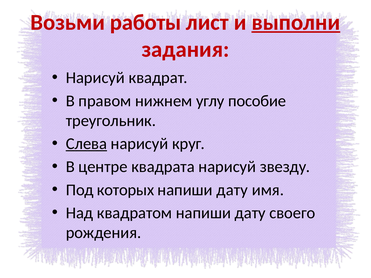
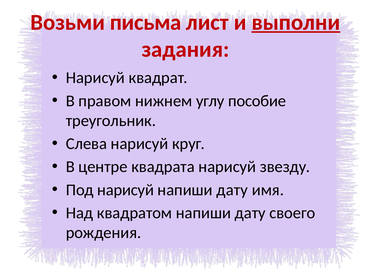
работы: работы -> письма
Слева underline: present -> none
Под которых: которых -> нарисуй
